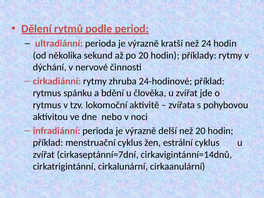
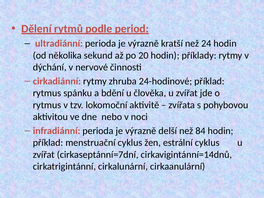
než 20: 20 -> 84
